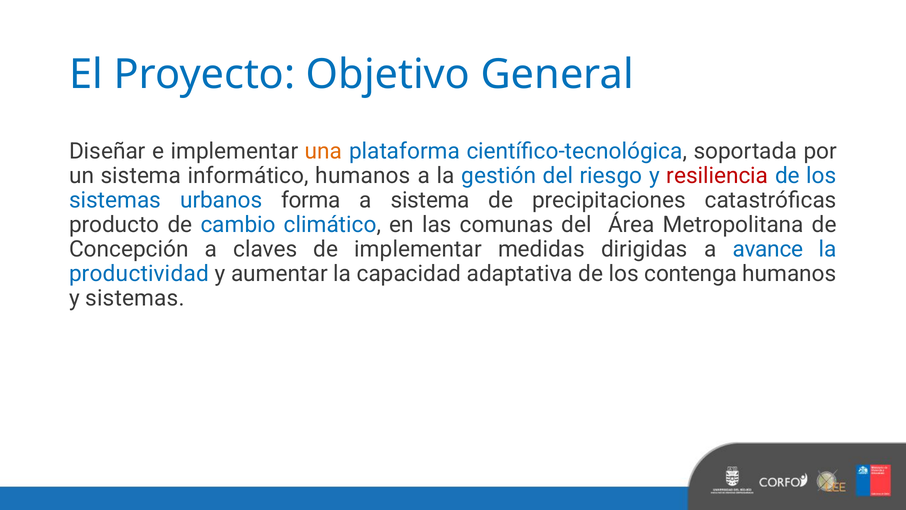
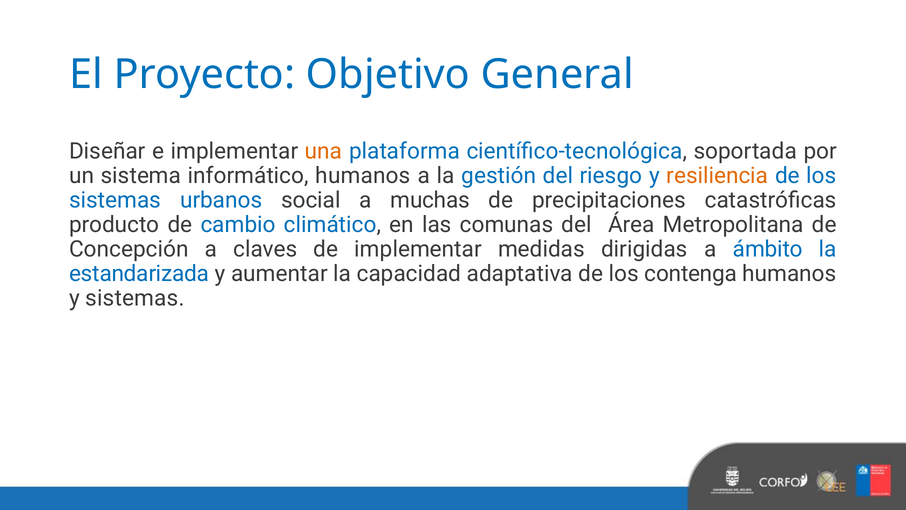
resiliencia colour: red -> orange
forma: forma -> social
a sistema: sistema -> muchas
avance: avance -> ámbito
productividad: productividad -> estandarizada
